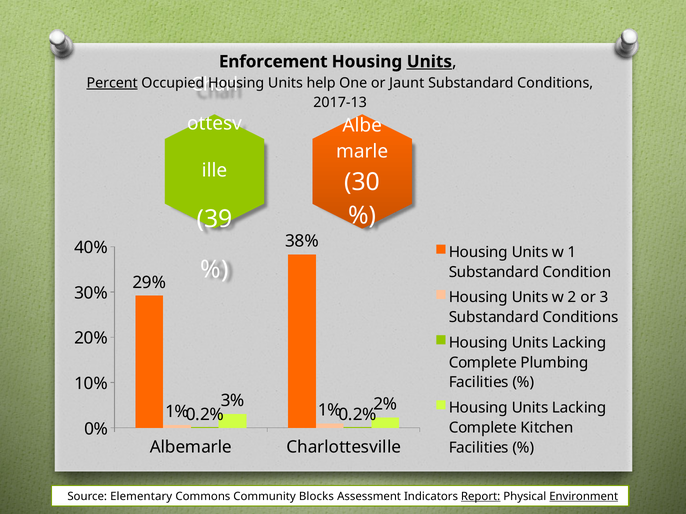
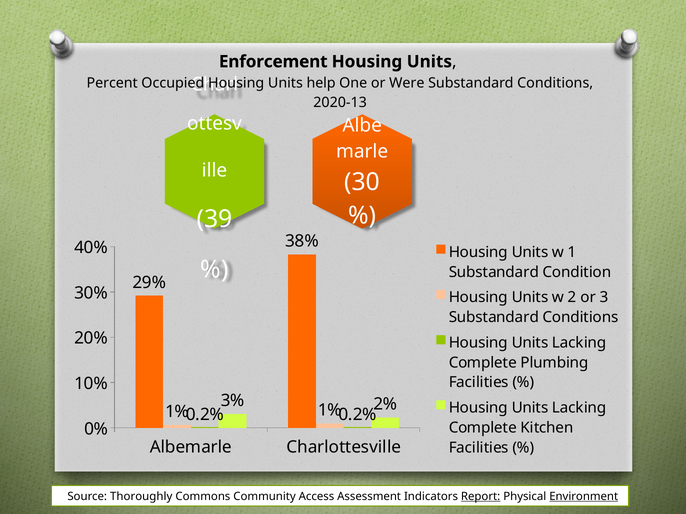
Units at (429, 62) underline: present -> none
Percent underline: present -> none
Jaunt: Jaunt -> Were
2017-13: 2017-13 -> 2020-13
Elementary: Elementary -> Thoroughly
Blocks: Blocks -> Access
